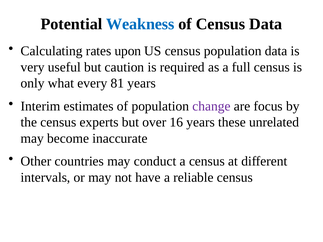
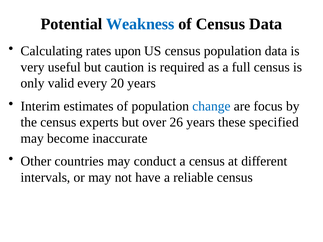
what: what -> valid
81: 81 -> 20
change colour: purple -> blue
16: 16 -> 26
unrelated: unrelated -> specified
